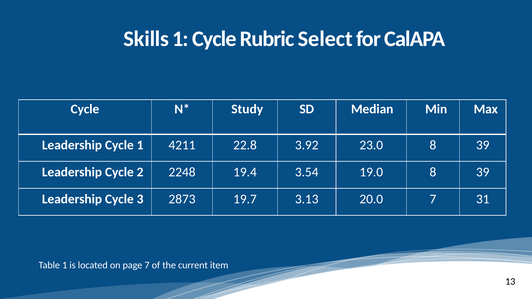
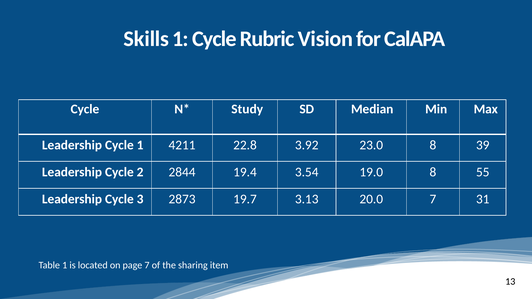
Select: Select -> Vision
2248: 2248 -> 2844
19.0 8 39: 39 -> 55
current: current -> sharing
